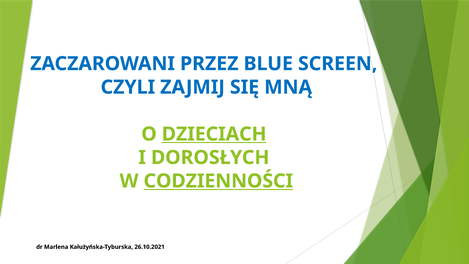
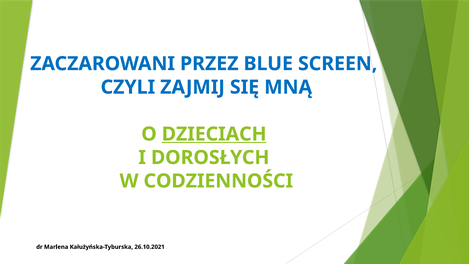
CODZIENNOŚCI underline: present -> none
